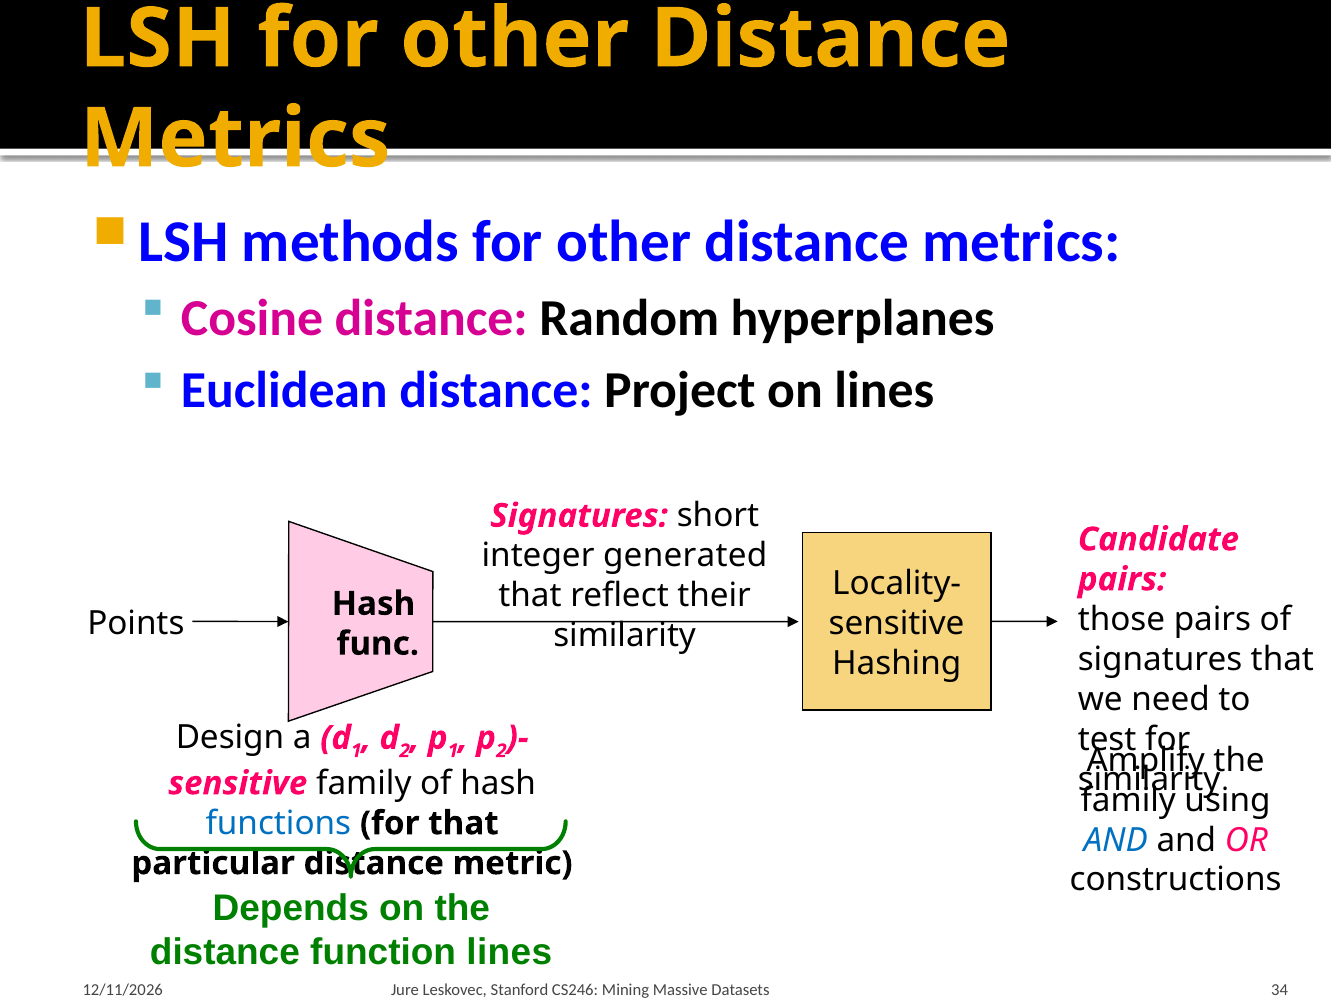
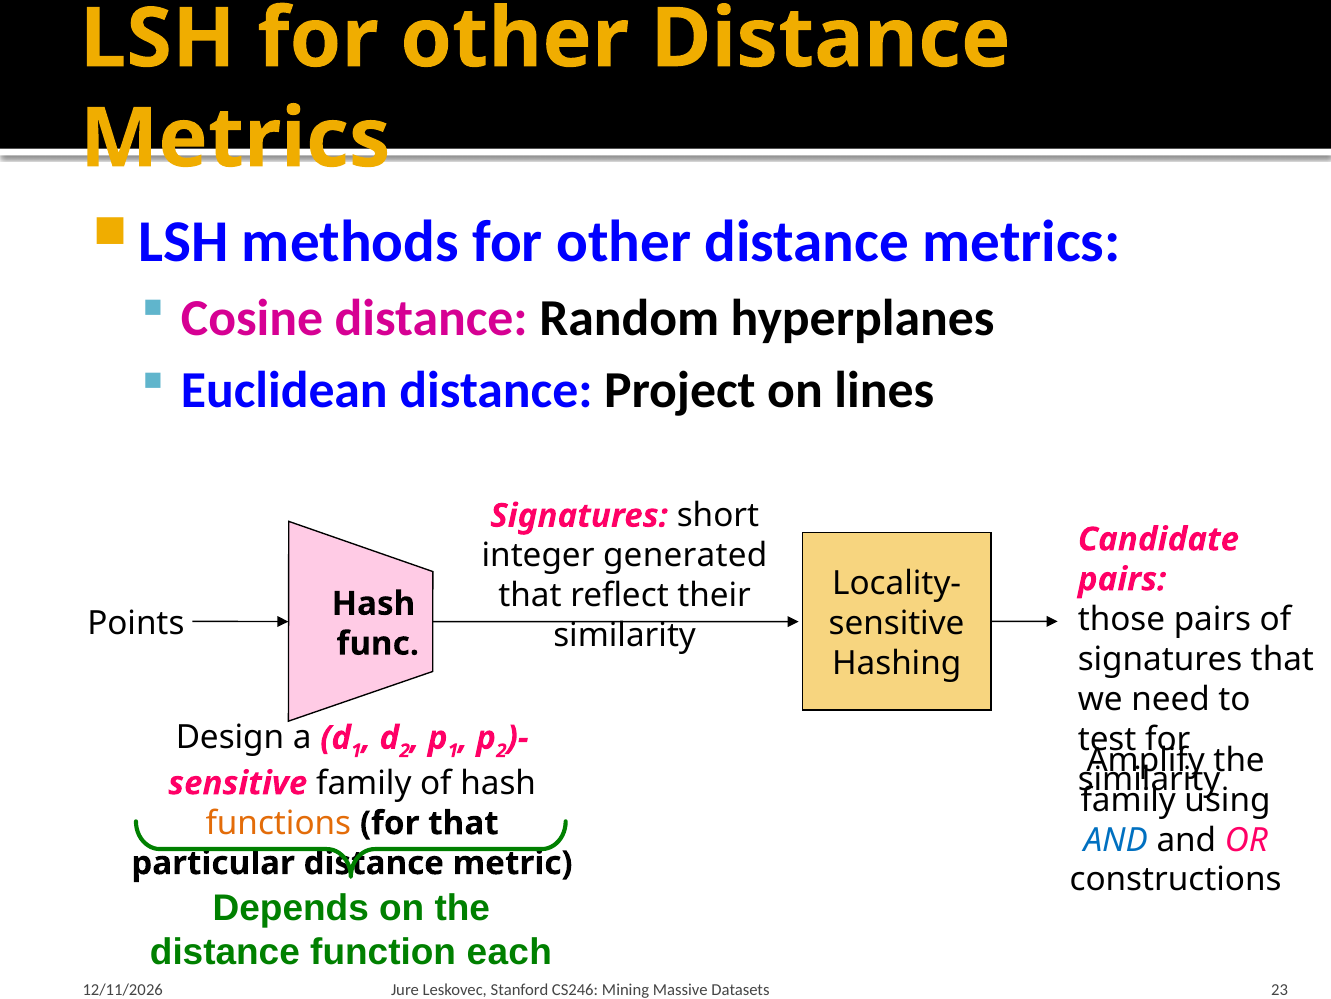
functions colour: blue -> orange
function lines: lines -> each
34: 34 -> 23
